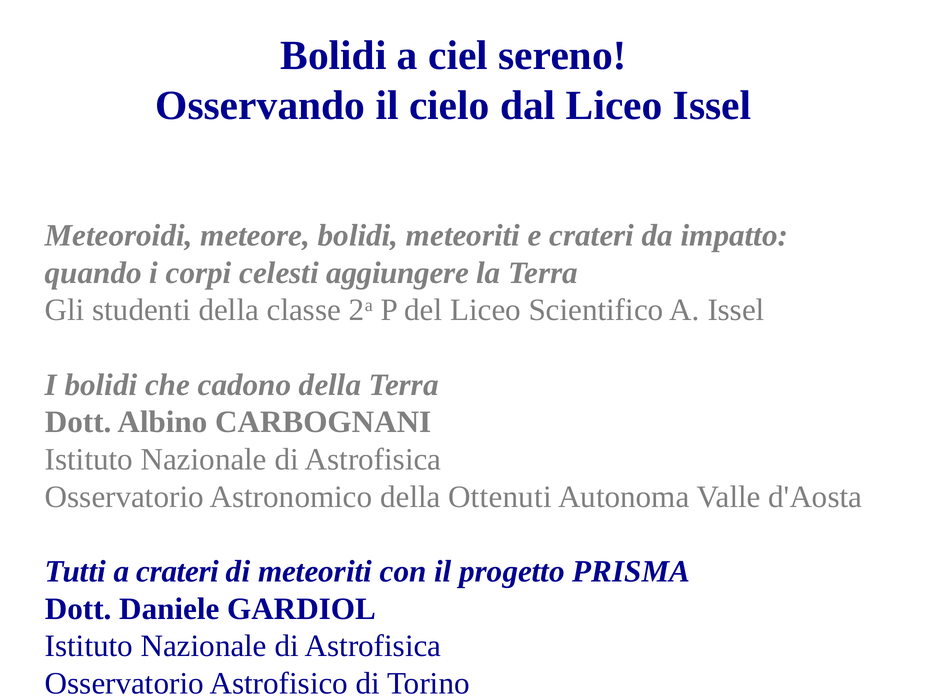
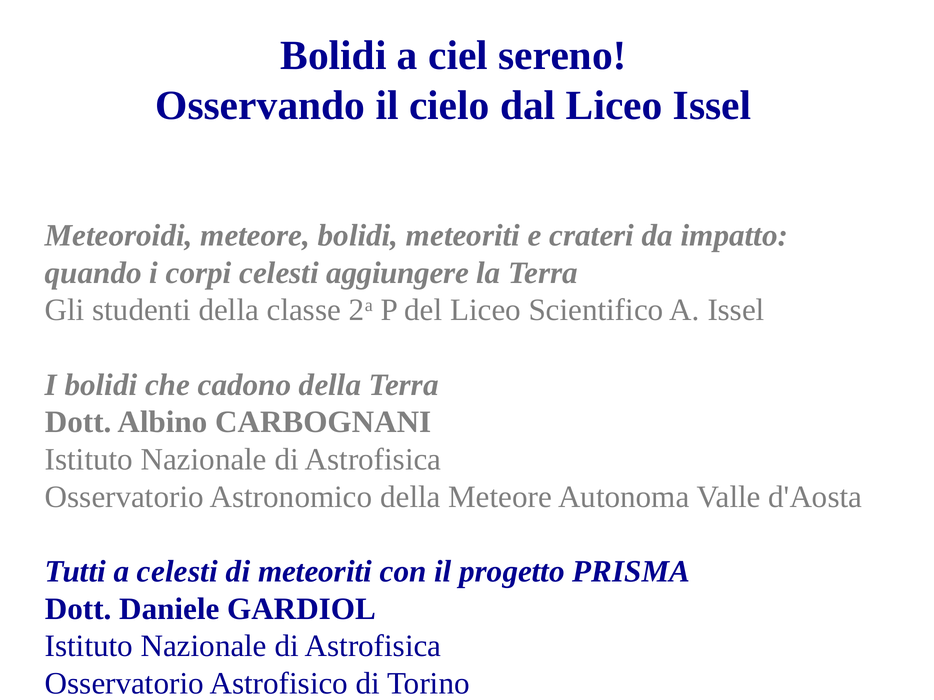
della Ottenuti: Ottenuti -> Meteore
a crateri: crateri -> celesti
